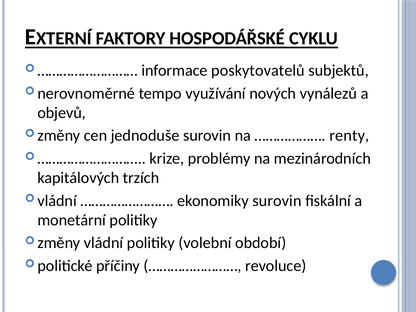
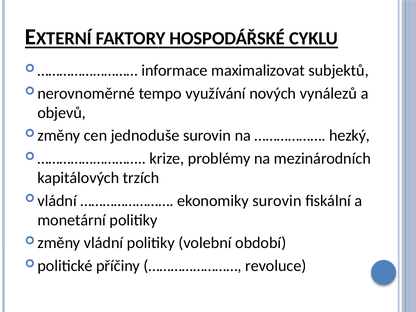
poskytovatelů: poskytovatelů -> maximalizovat
renty: renty -> hezký
